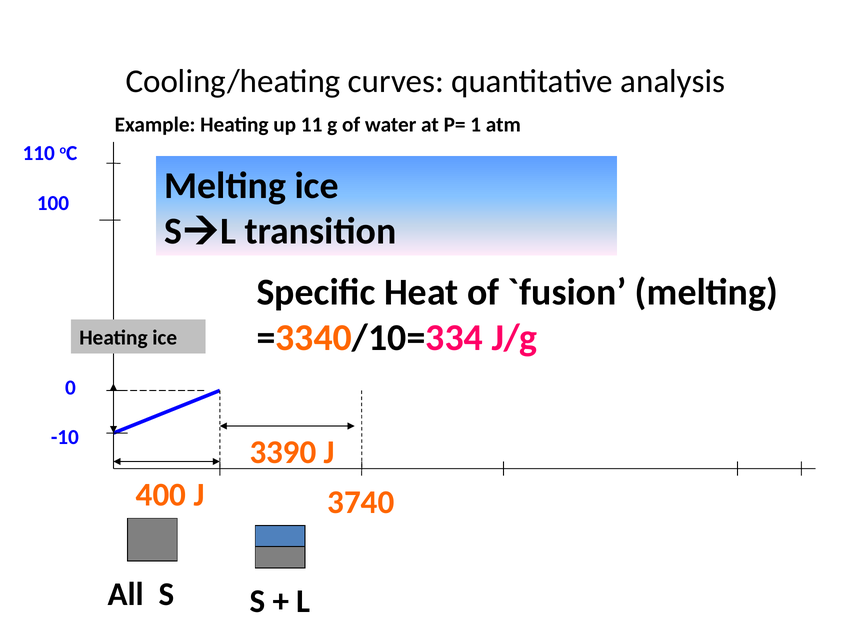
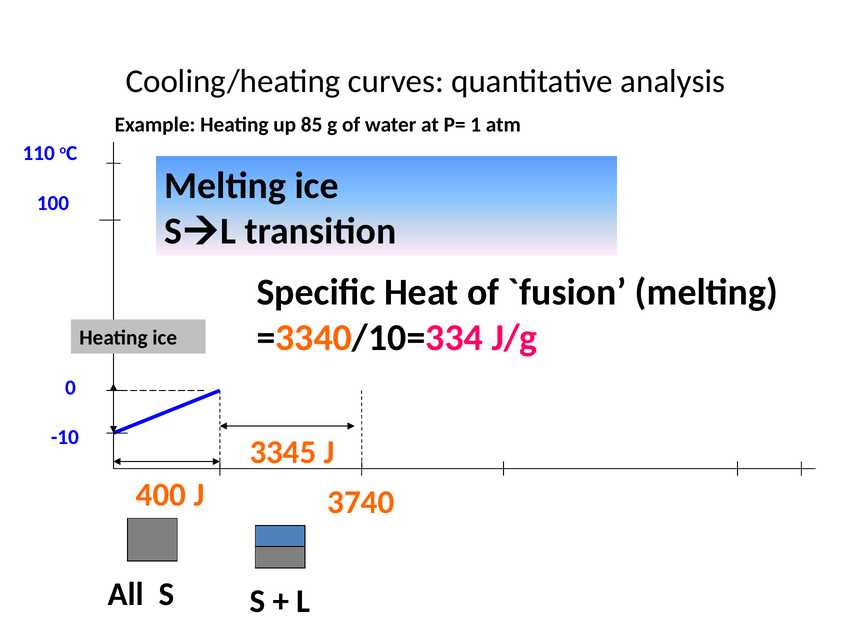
11: 11 -> 85
3390: 3390 -> 3345
